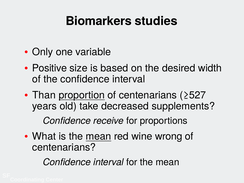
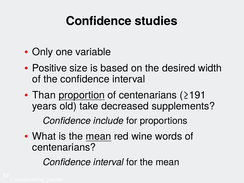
Biomarkers at (99, 21): Biomarkers -> Confidence
≥527: ≥527 -> ≥191
receive: receive -> include
wrong: wrong -> words
